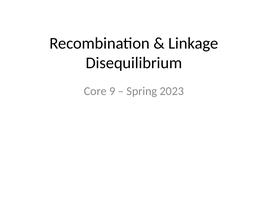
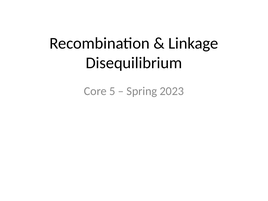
9: 9 -> 5
